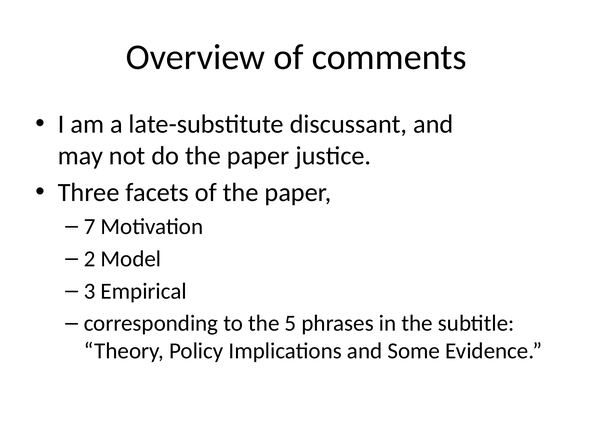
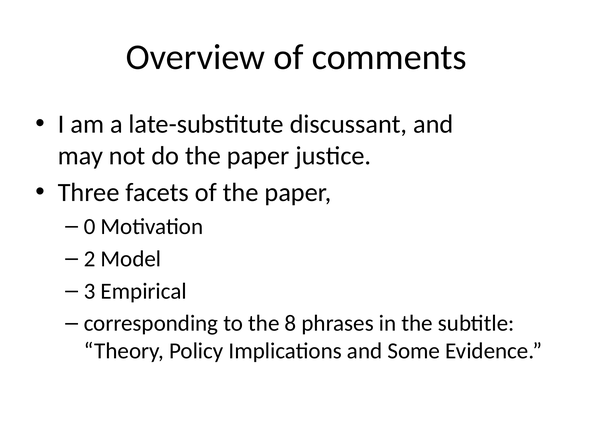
7: 7 -> 0
5: 5 -> 8
